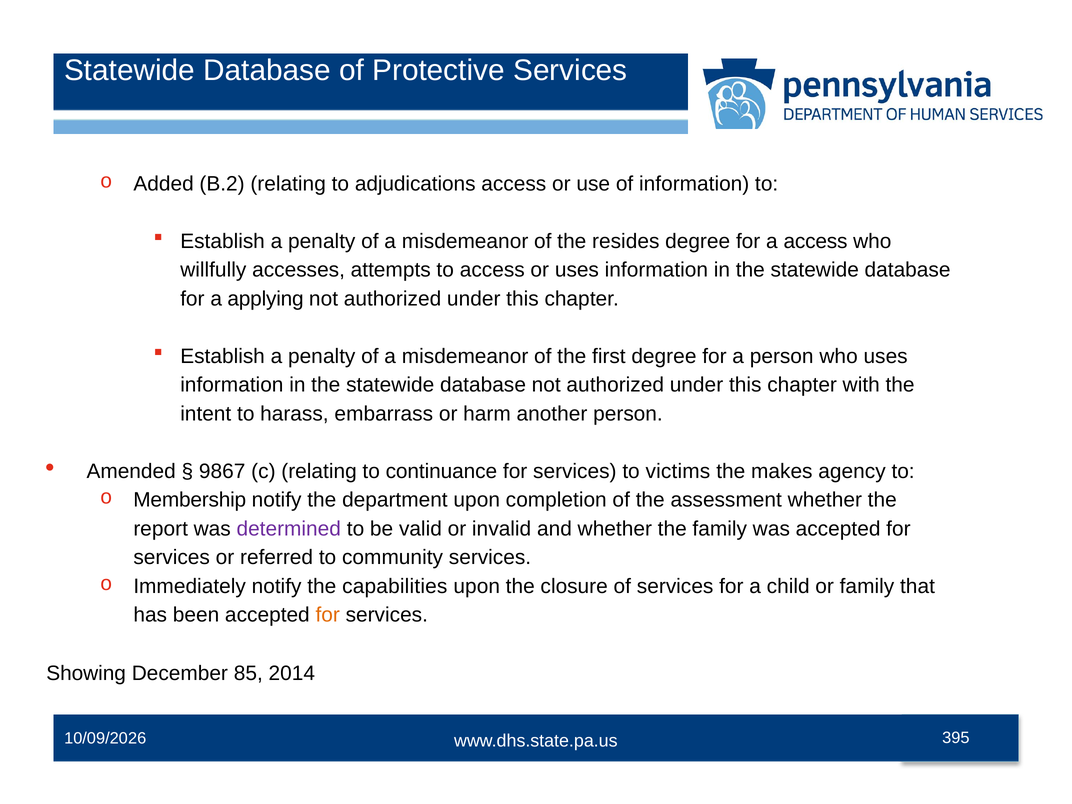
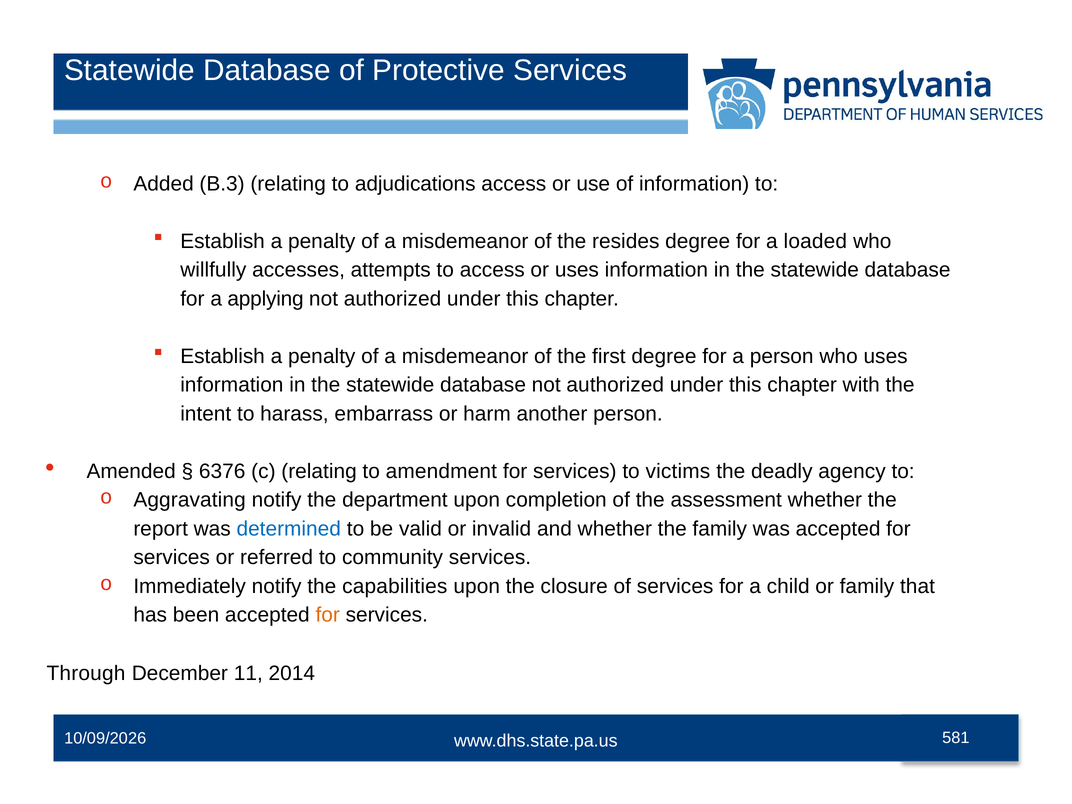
B.2: B.2 -> B.3
a access: access -> loaded
9867: 9867 -> 6376
continuance: continuance -> amendment
makes: makes -> deadly
Membership: Membership -> Aggravating
determined colour: purple -> blue
Showing: Showing -> Through
85: 85 -> 11
395: 395 -> 581
